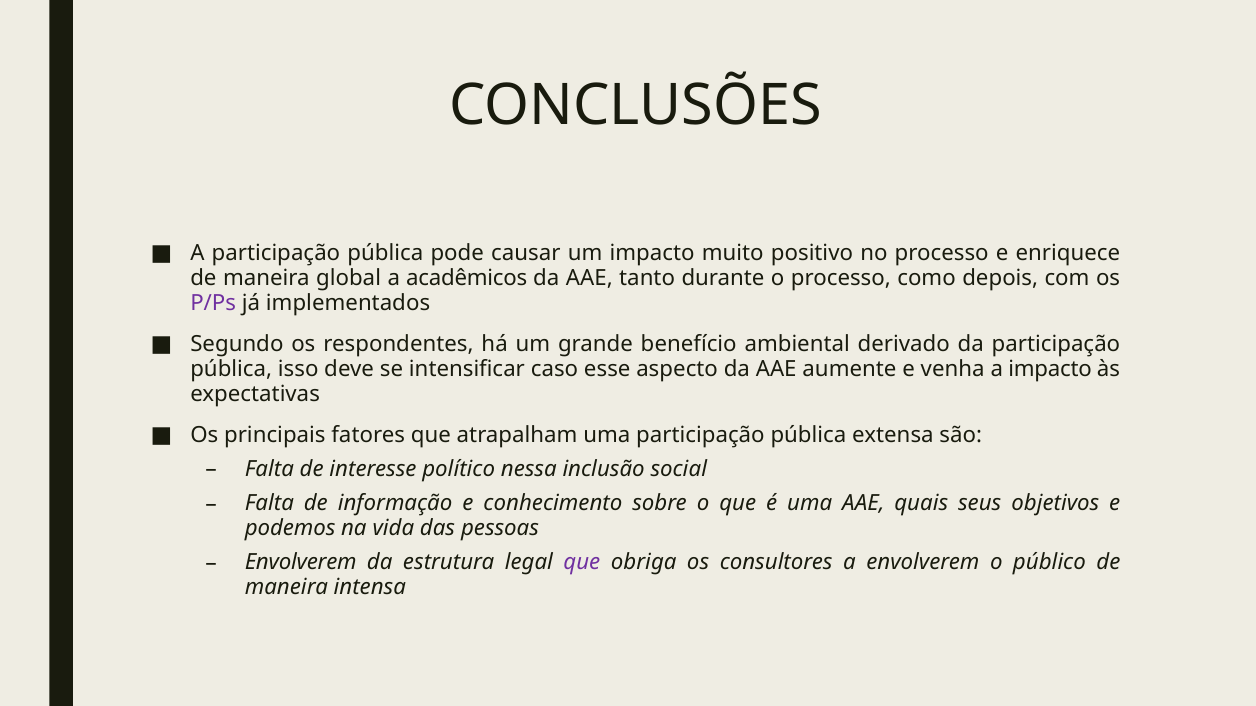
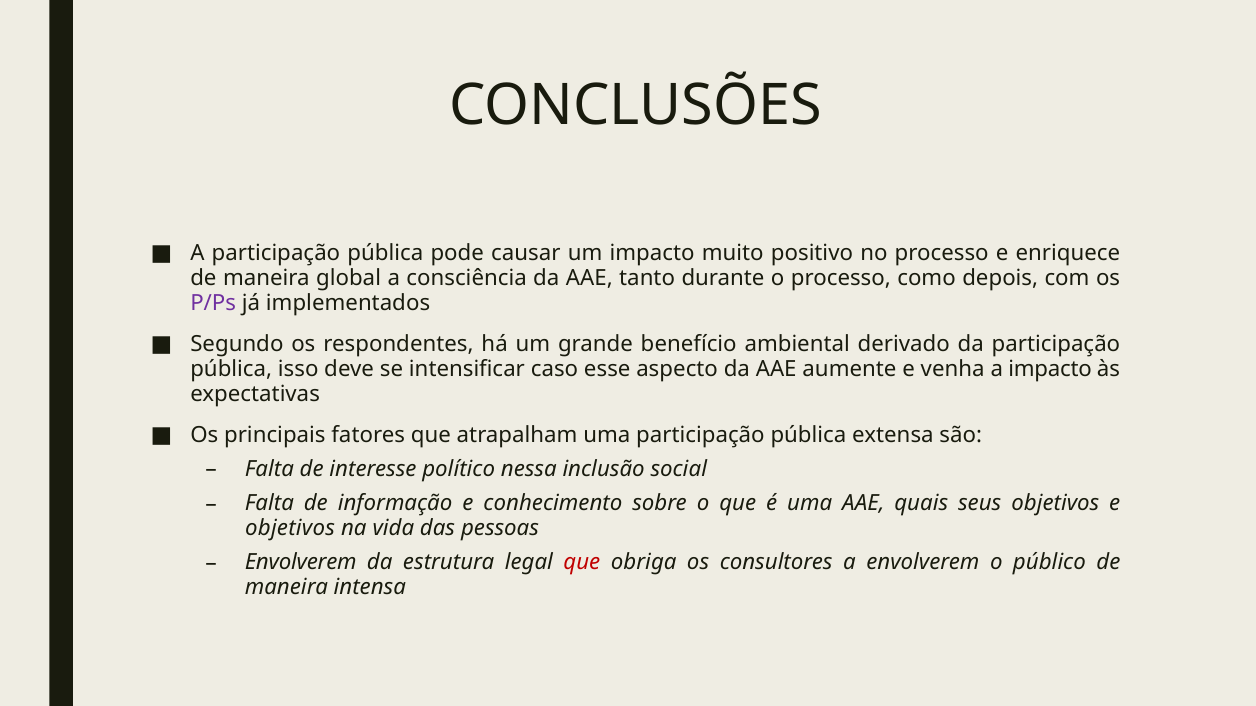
acadêmicos: acadêmicos -> consciência
podemos at (290, 529): podemos -> objetivos
que at (582, 563) colour: purple -> red
